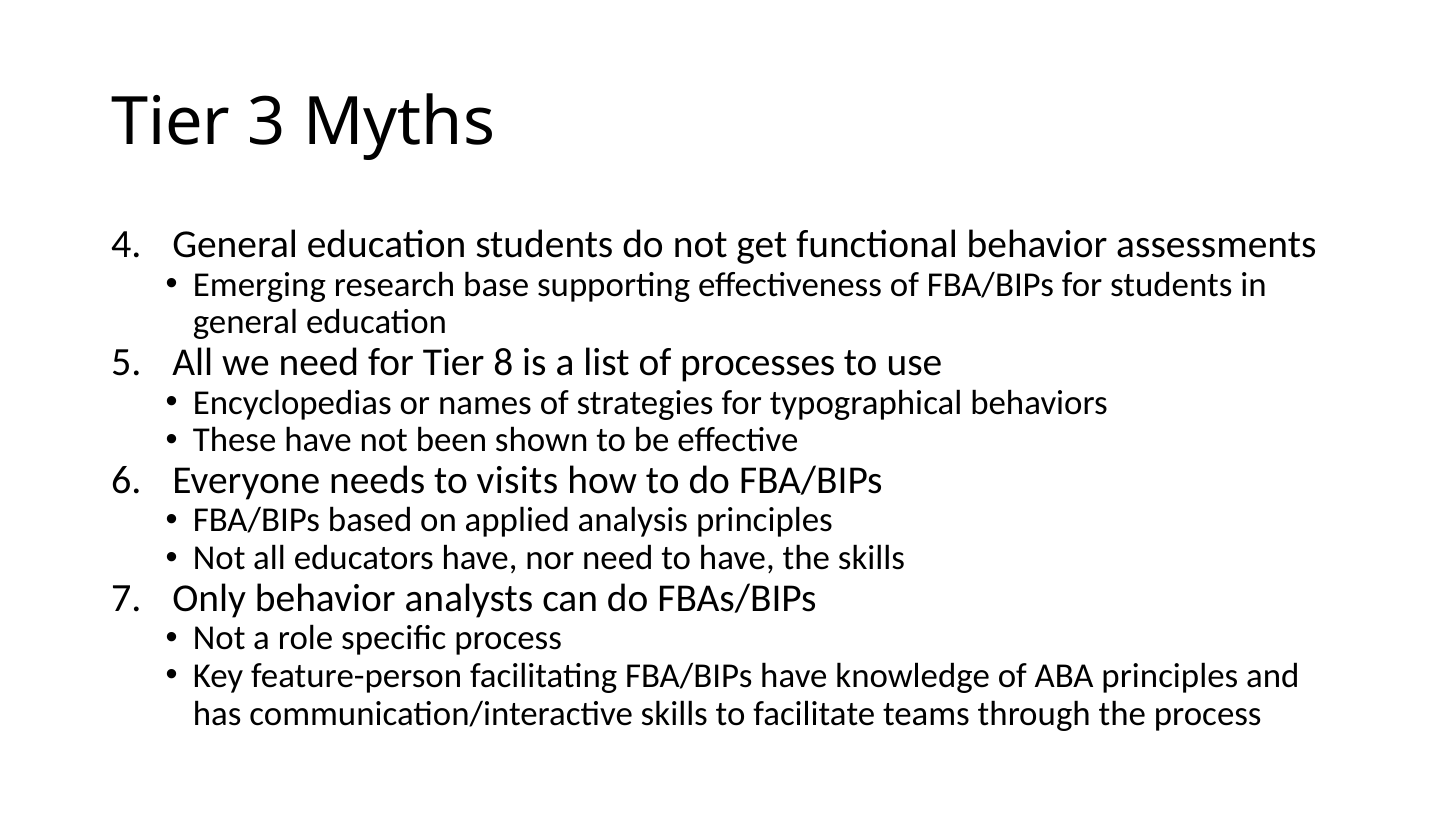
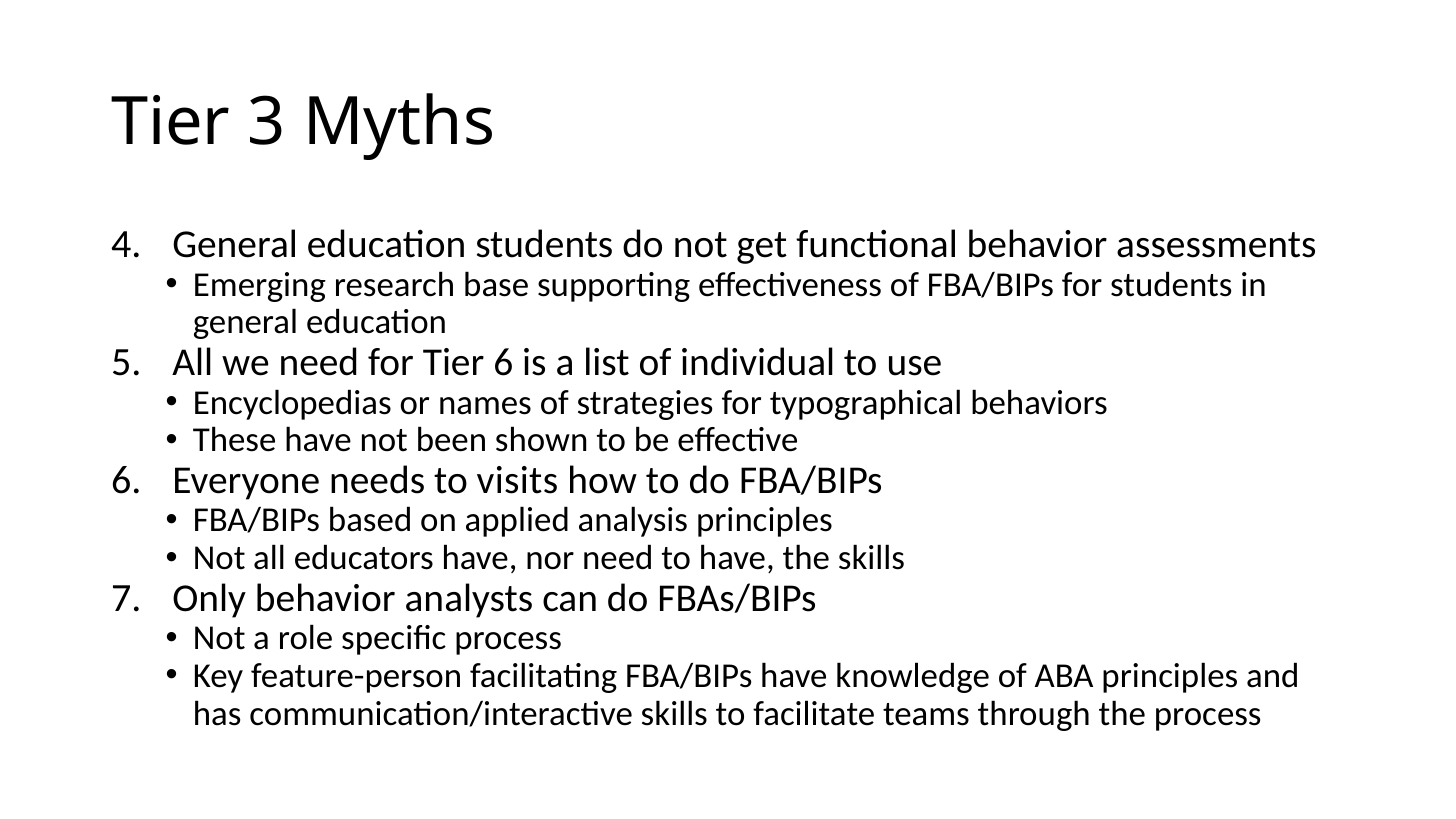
Tier 8: 8 -> 6
processes: processes -> individual
